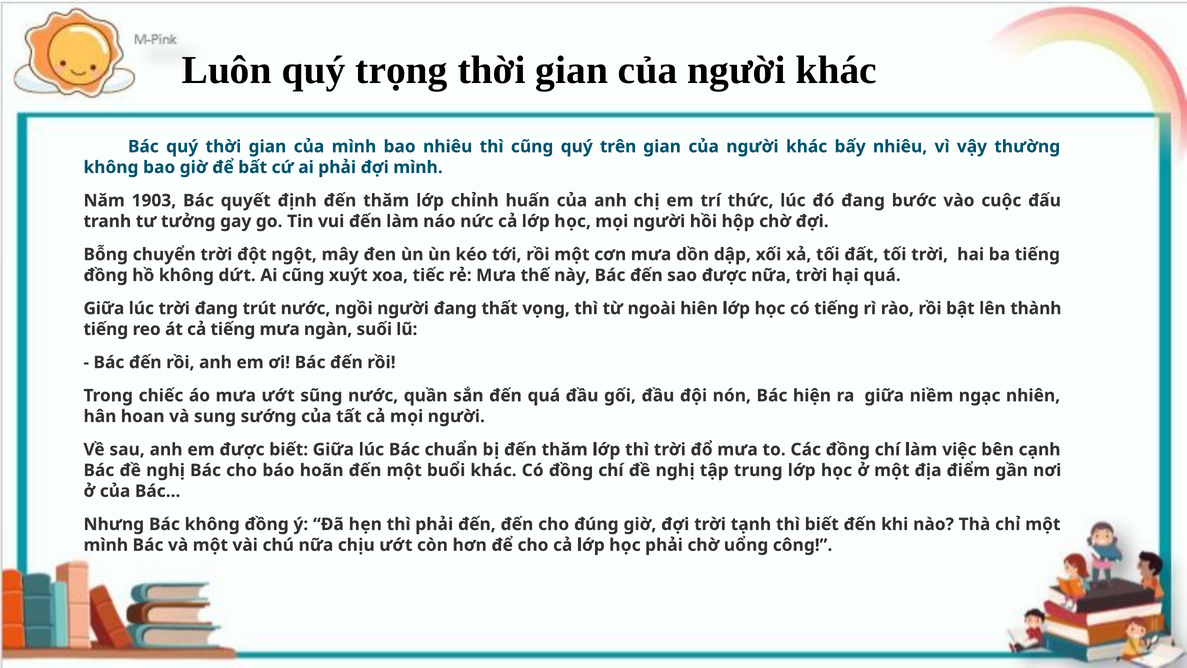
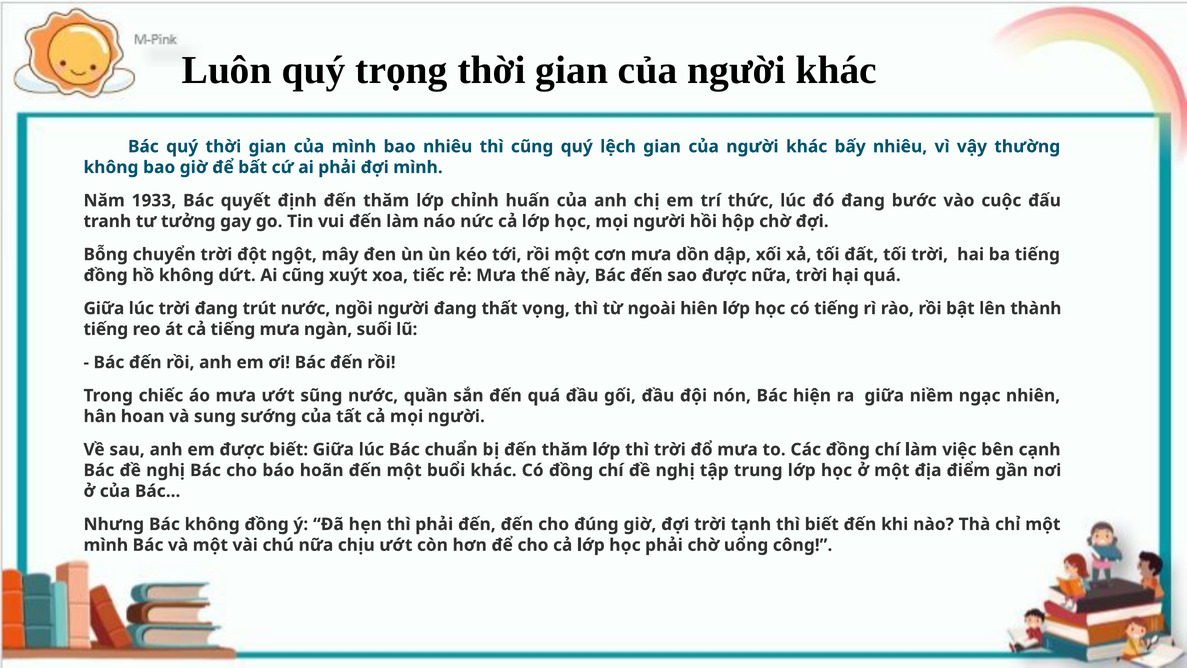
trên: trên -> lệch
1903: 1903 -> 1933
